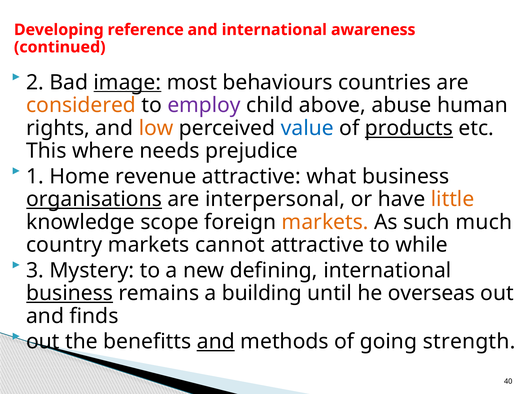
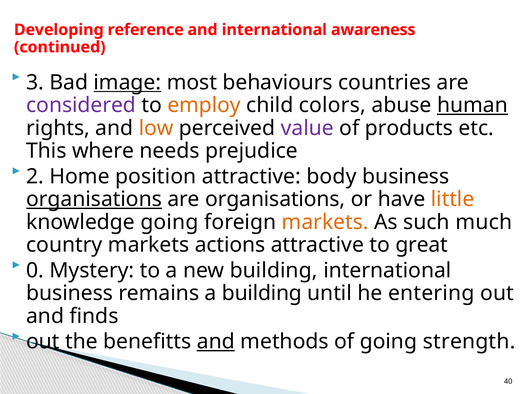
2: 2 -> 3
considered colour: orange -> purple
employ colour: purple -> orange
above: above -> colors
human underline: none -> present
value colour: blue -> purple
products underline: present -> none
1: 1 -> 2
revenue: revenue -> position
what: what -> body
are interpersonal: interpersonal -> organisations
knowledge scope: scope -> going
cannot: cannot -> actions
while: while -> great
3: 3 -> 0
new defining: defining -> building
business at (70, 293) underline: present -> none
overseas: overseas -> entering
